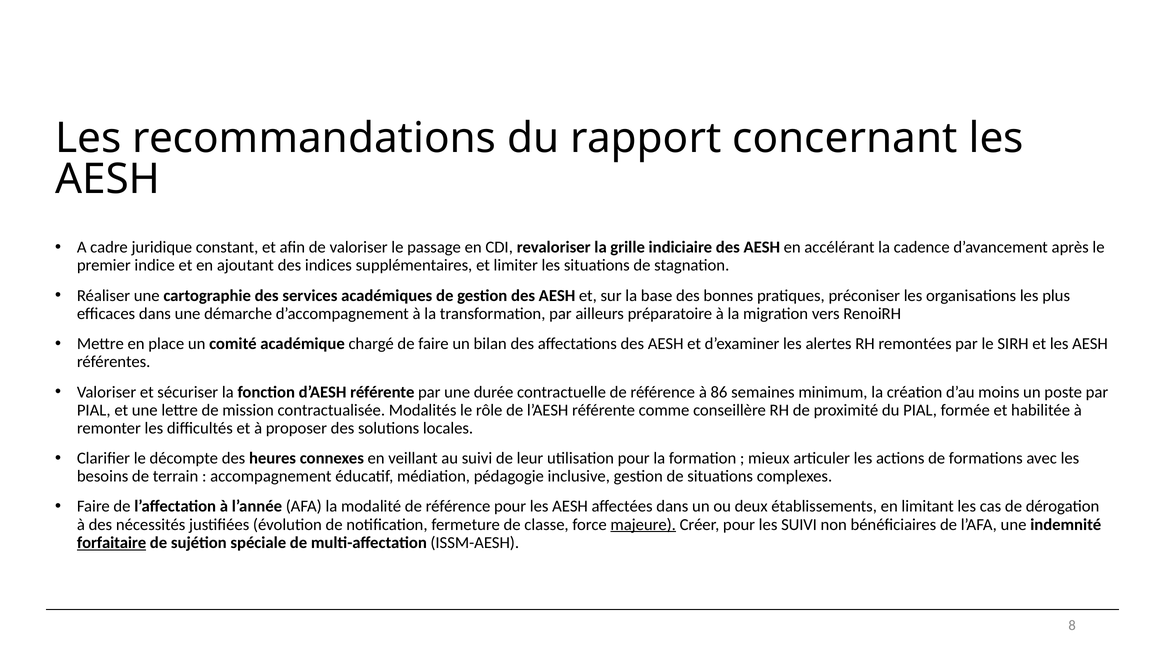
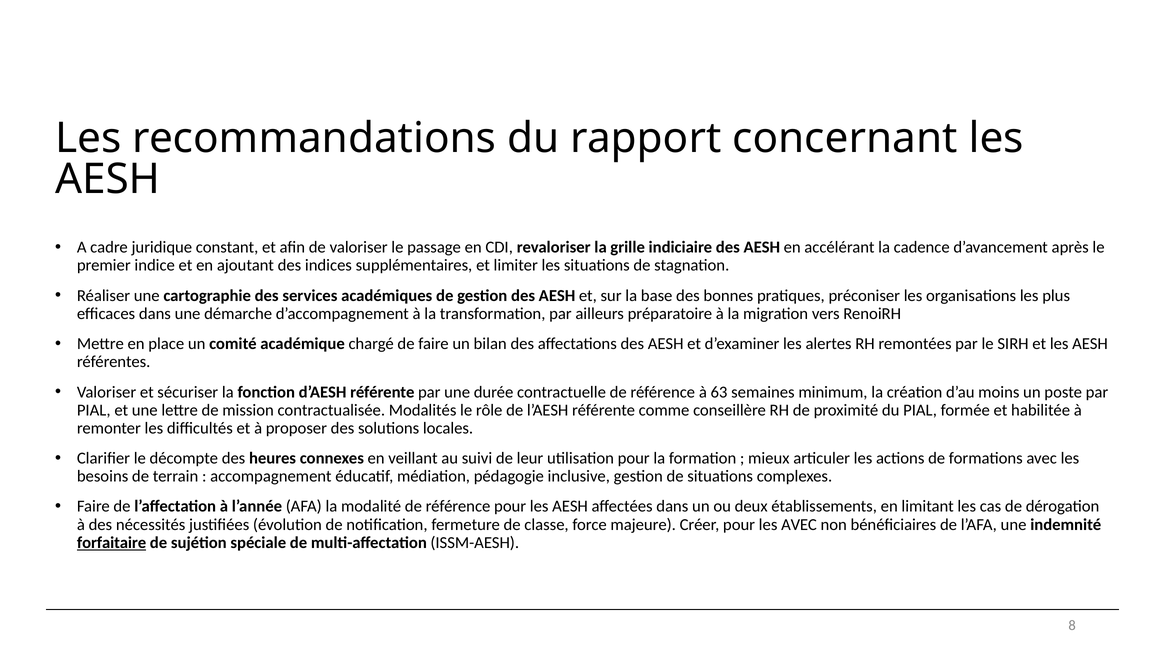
86: 86 -> 63
majeure underline: present -> none
les SUIVI: SUIVI -> AVEC
